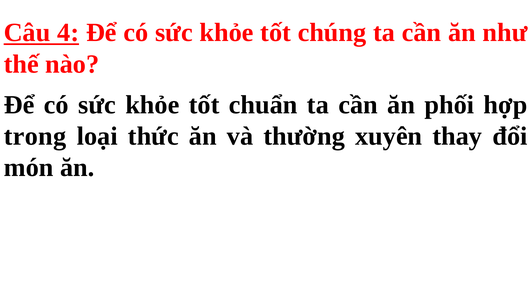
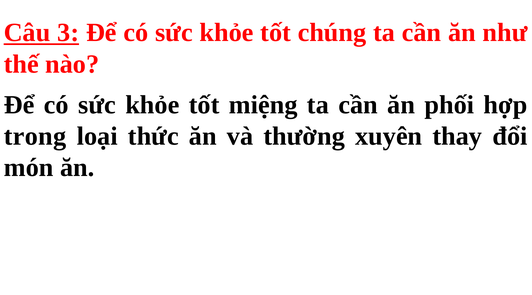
4: 4 -> 3
chuẩn: chuẩn -> miệng
